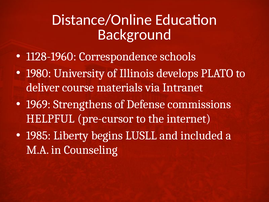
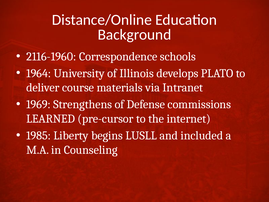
1128-1960: 1128-1960 -> 2116-1960
1980: 1980 -> 1964
HELPFUL: HELPFUL -> LEARNED
